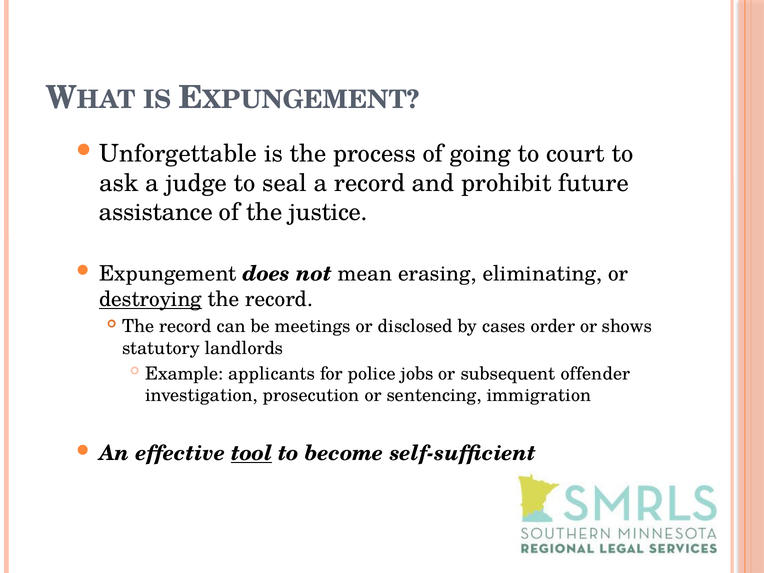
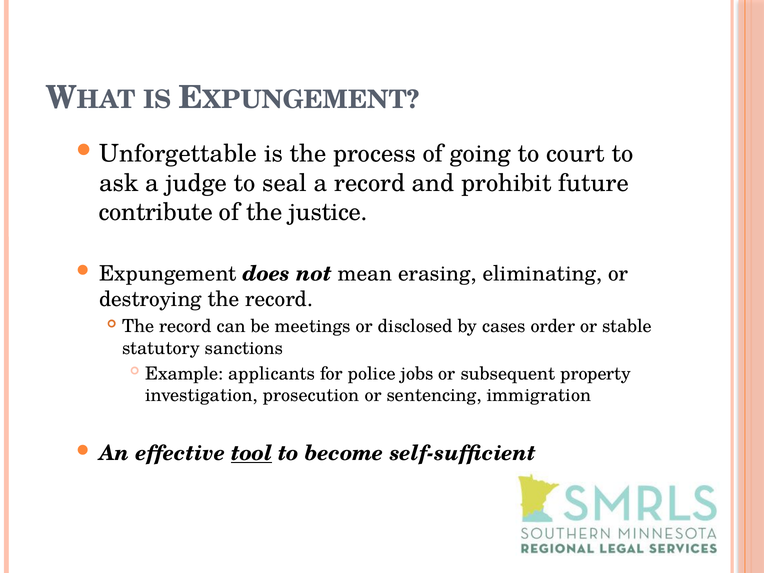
assistance: assistance -> contribute
destroying underline: present -> none
shows: shows -> stable
landlords: landlords -> sanctions
offender: offender -> property
